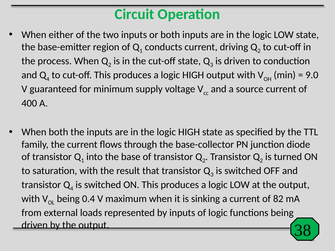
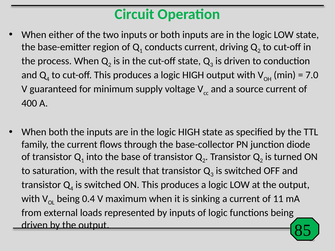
9.0: 9.0 -> 7.0
82: 82 -> 11
38: 38 -> 85
